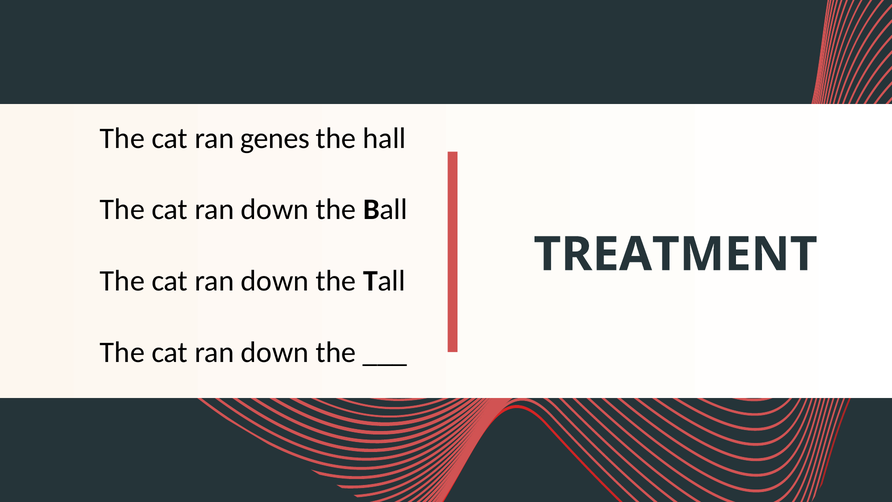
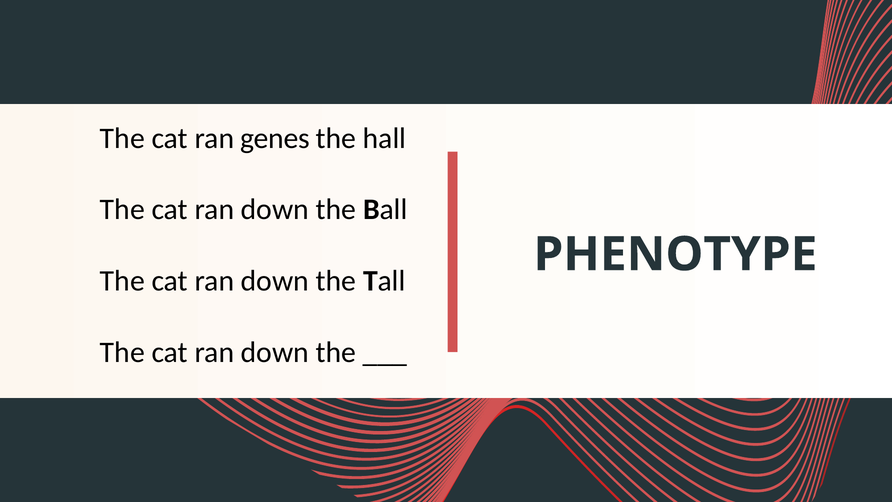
TREATMENT: TREATMENT -> PHENOTYPE
